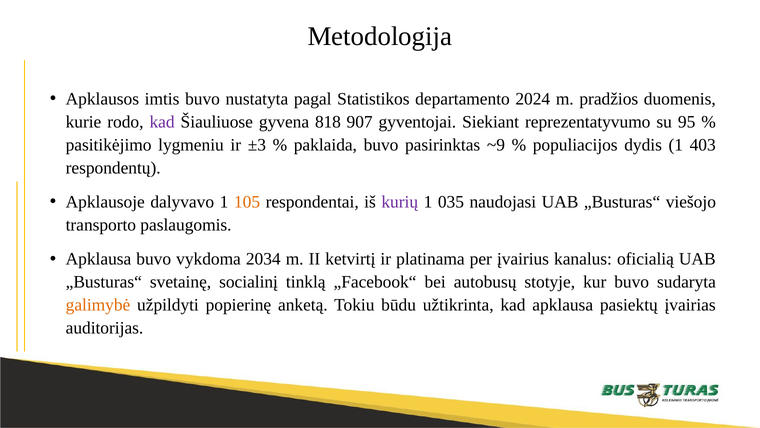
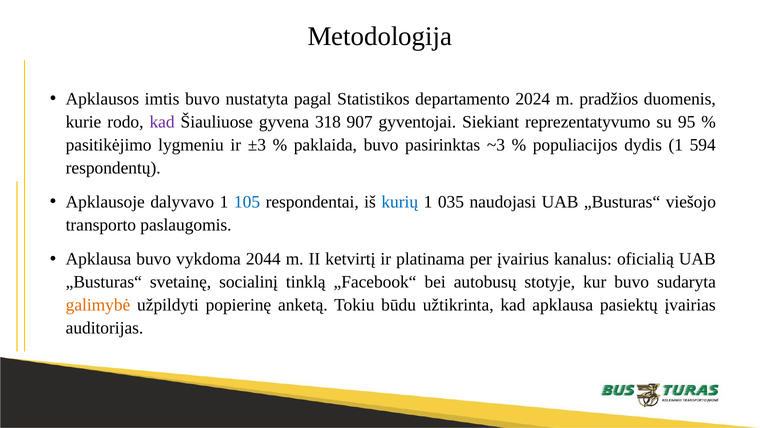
818: 818 -> 318
~9: ~9 -> ~3
403: 403 -> 594
105 colour: orange -> blue
kurių colour: purple -> blue
2034: 2034 -> 2044
